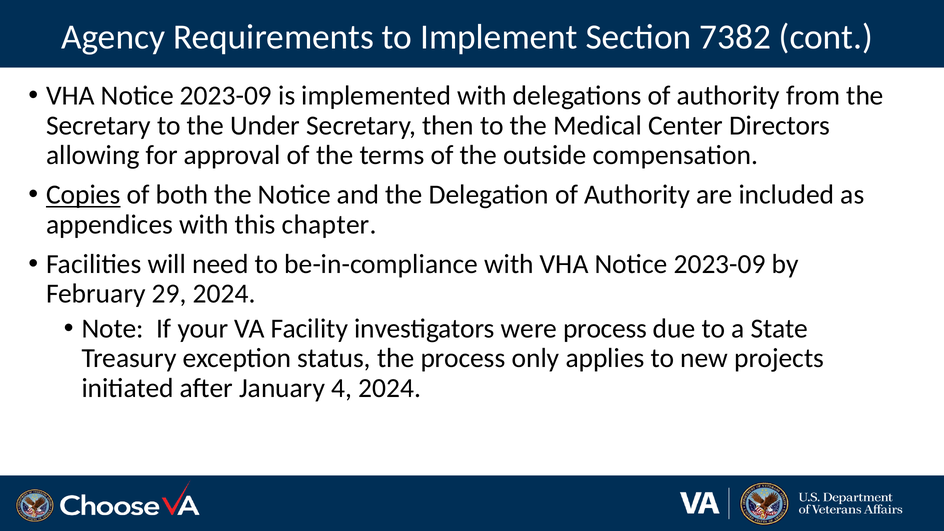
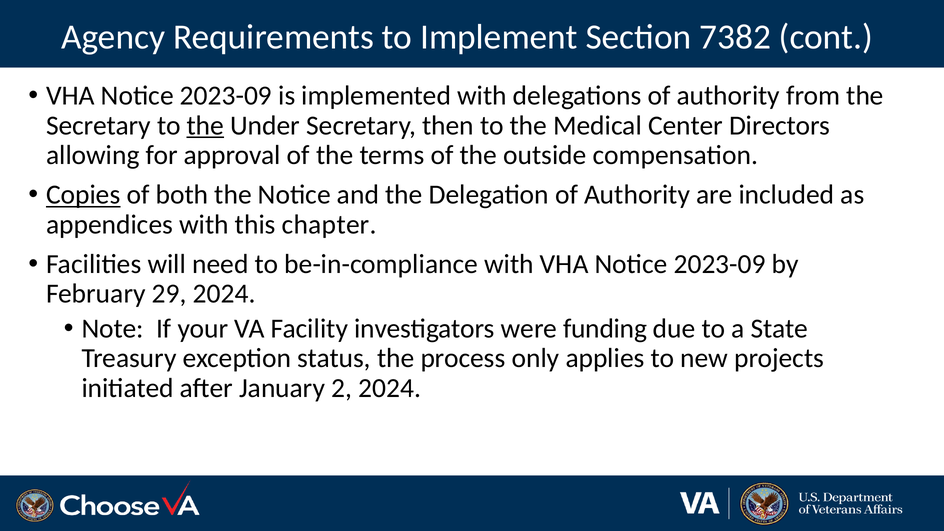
the at (205, 125) underline: none -> present
were process: process -> funding
4: 4 -> 2
